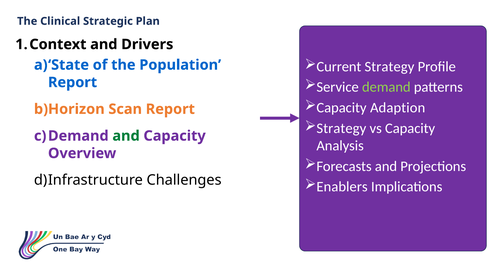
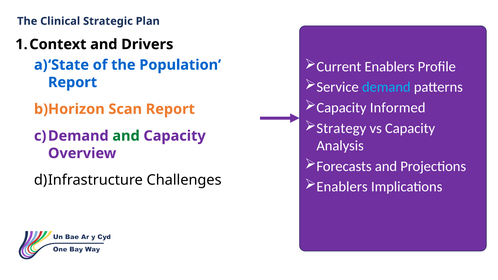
Current Strategy: Strategy -> Enablers
demand colour: light green -> light blue
Adaption: Adaption -> Informed
